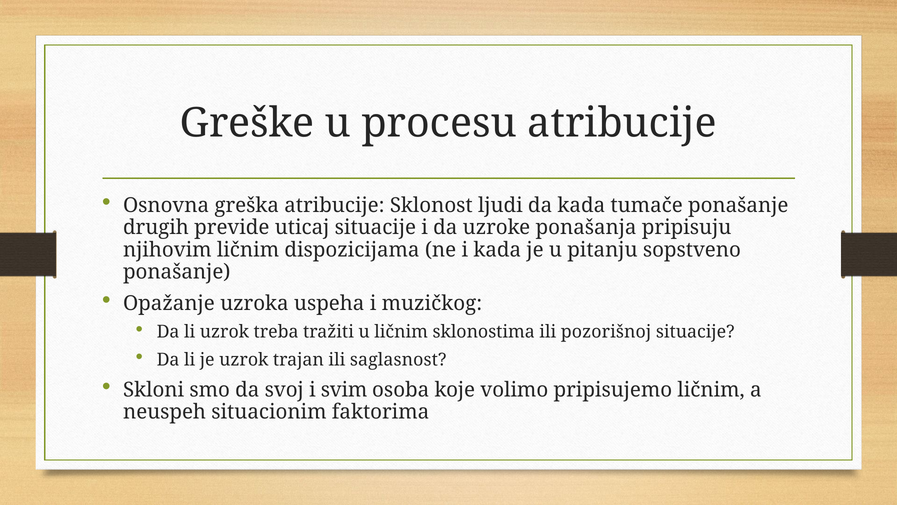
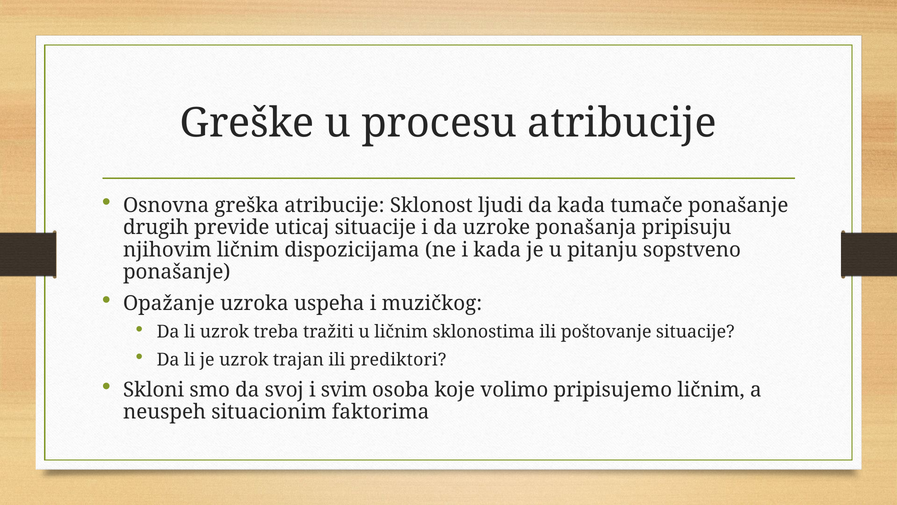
pozorišnoj: pozorišnoj -> poštovanje
saglasnost: saglasnost -> prediktori
